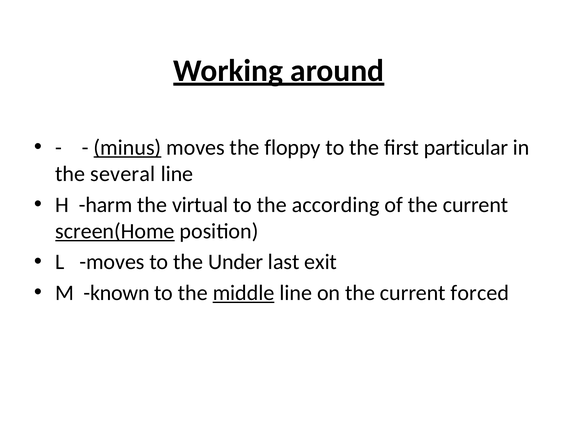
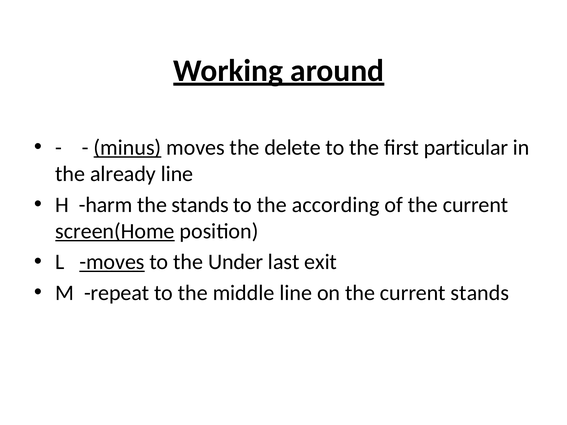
floppy: floppy -> delete
several: several -> already
the virtual: virtual -> stands
moves at (112, 262) underline: none -> present
known: known -> repeat
middle underline: present -> none
current forced: forced -> stands
